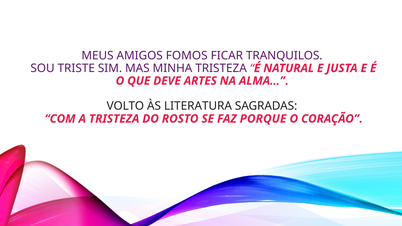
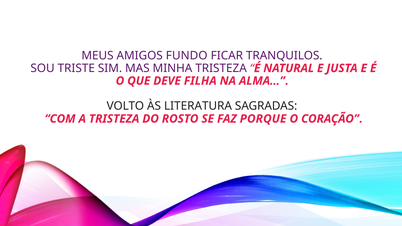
FOMOS: FOMOS -> FUNDO
ARTES: ARTES -> FILHA
